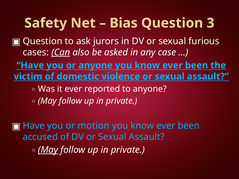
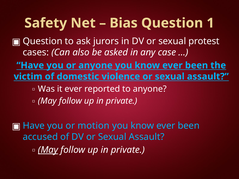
3: 3 -> 1
furious: furious -> protest
Can underline: present -> none
